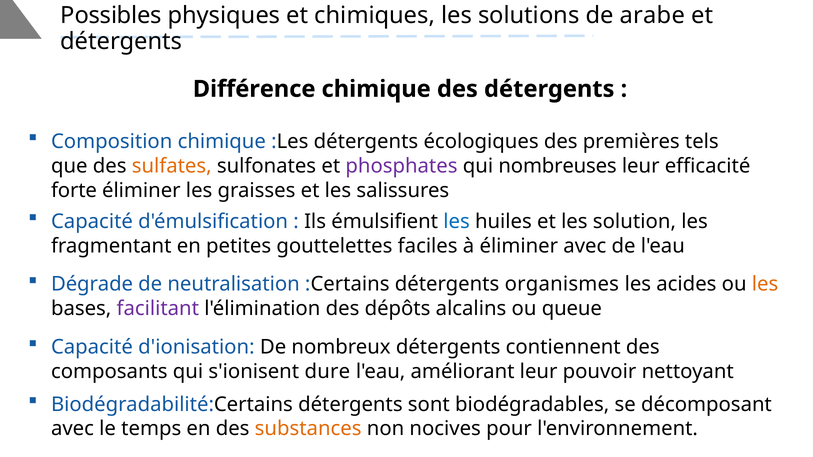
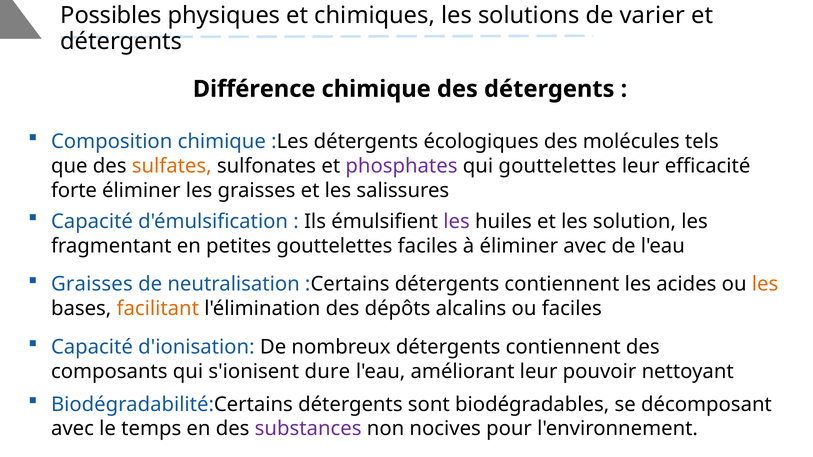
arabe: arabe -> varier
premières: premières -> molécules
qui nombreuses: nombreuses -> gouttelettes
les at (457, 222) colour: blue -> purple
Dégrade at (92, 284): Dégrade -> Graisses
:Certains détergents organismes: organismes -> contiennent
facilitant colour: purple -> orange
ou queue: queue -> faciles
substances colour: orange -> purple
